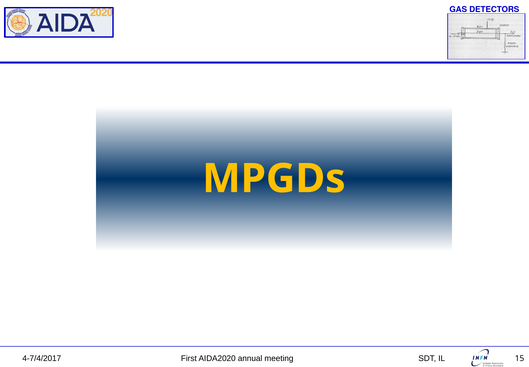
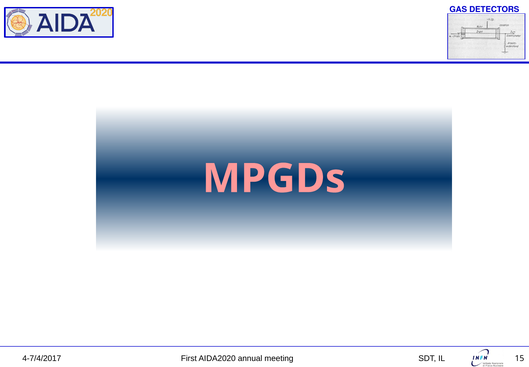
MPGDs colour: yellow -> pink
